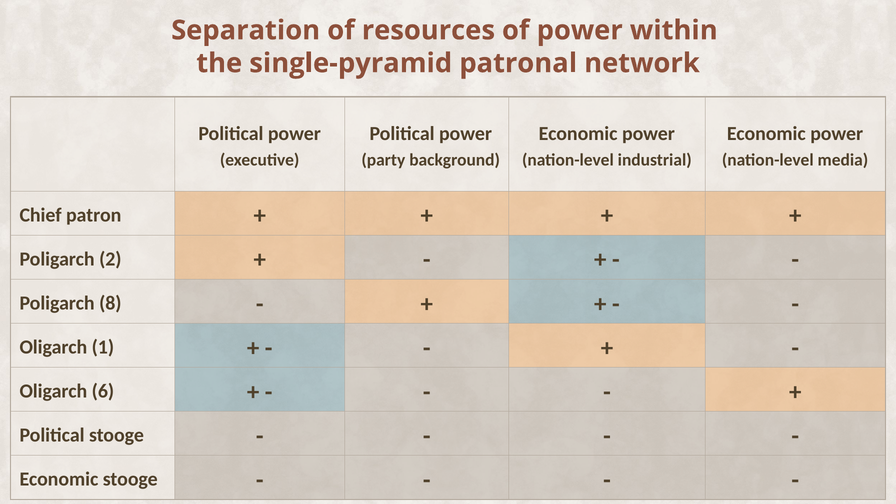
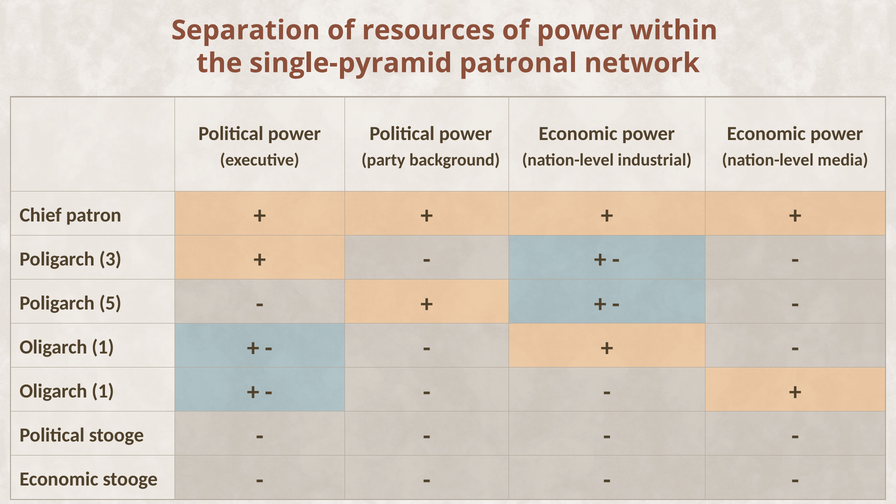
2: 2 -> 3
8: 8 -> 5
6 at (103, 391): 6 -> 1
